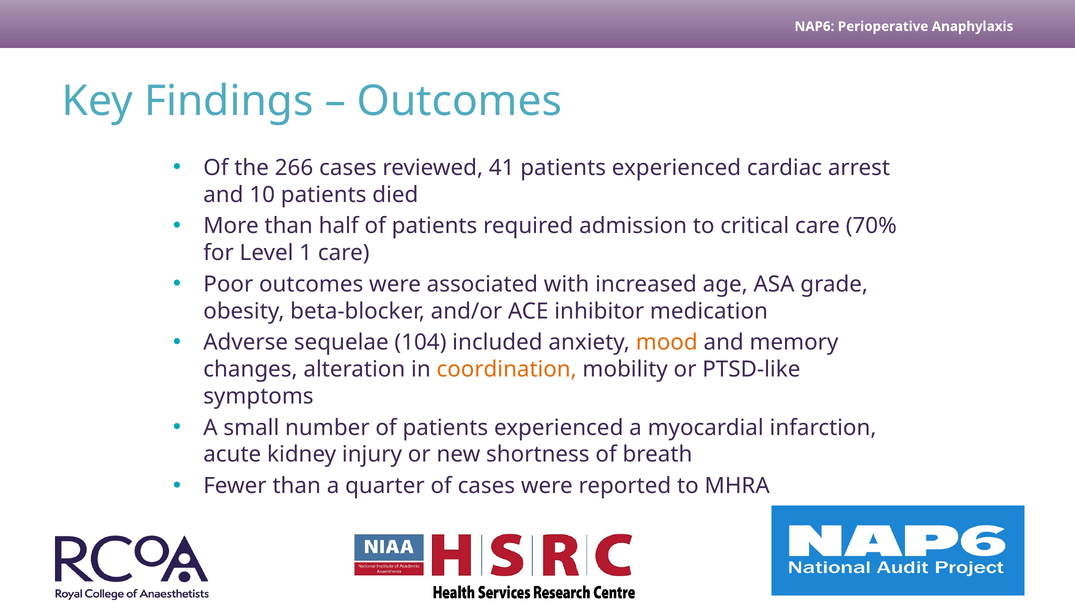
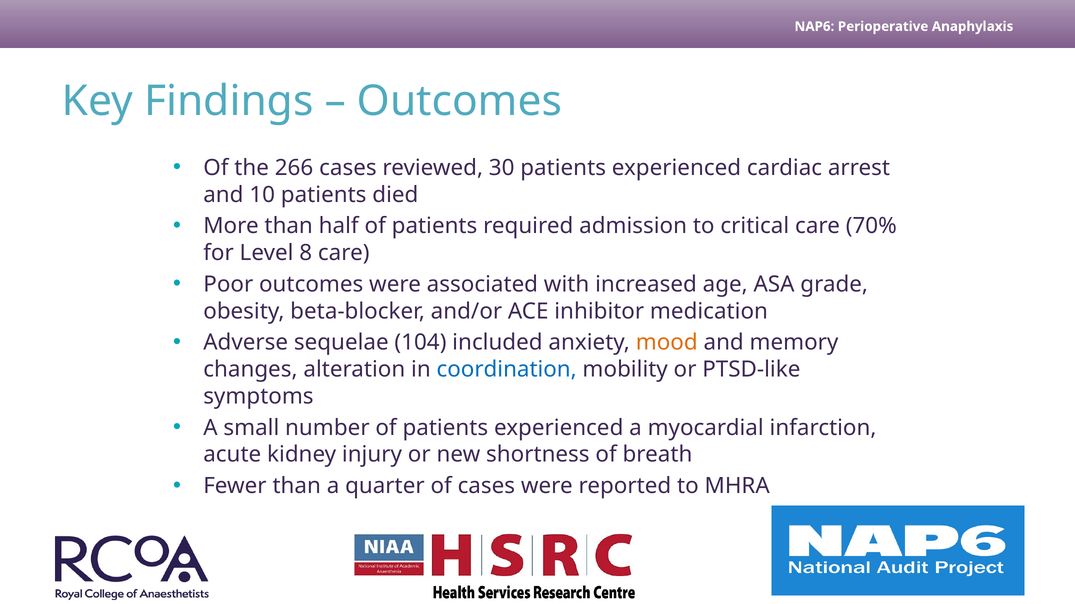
41: 41 -> 30
1: 1 -> 8
coordination colour: orange -> blue
